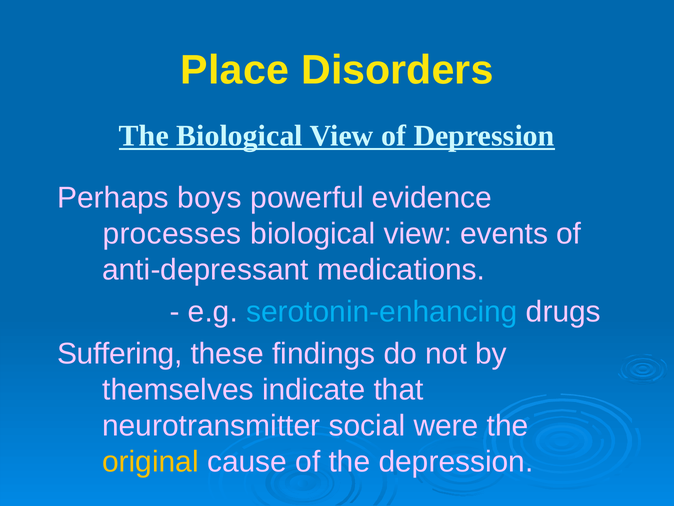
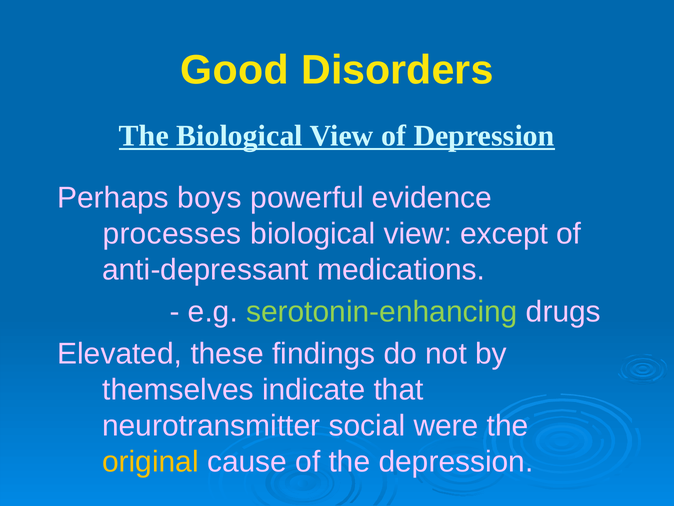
Place: Place -> Good
events: events -> except
serotonin-enhancing colour: light blue -> light green
Suffering: Suffering -> Elevated
